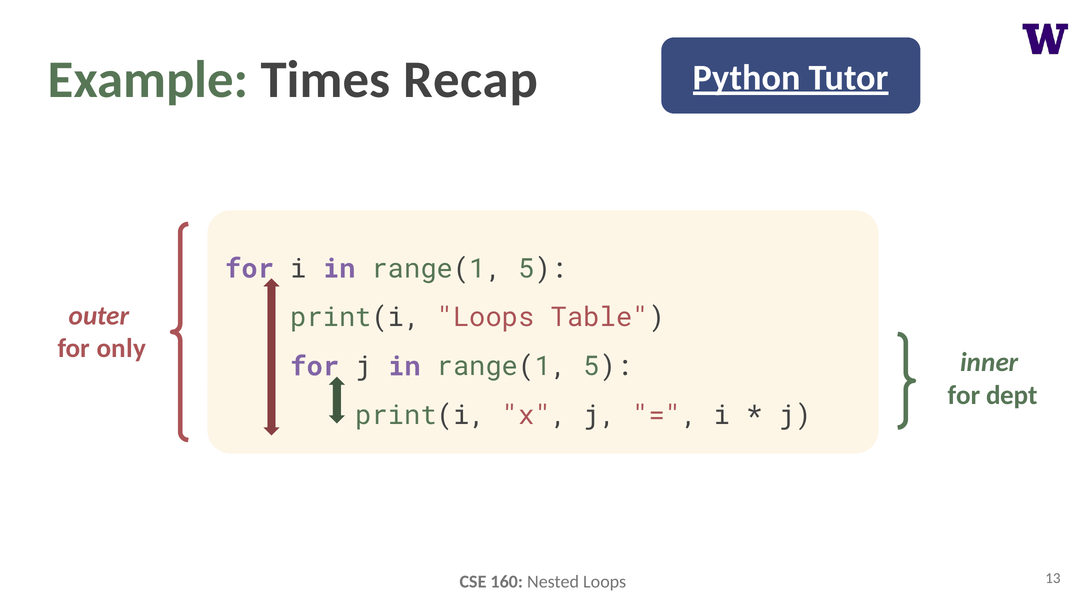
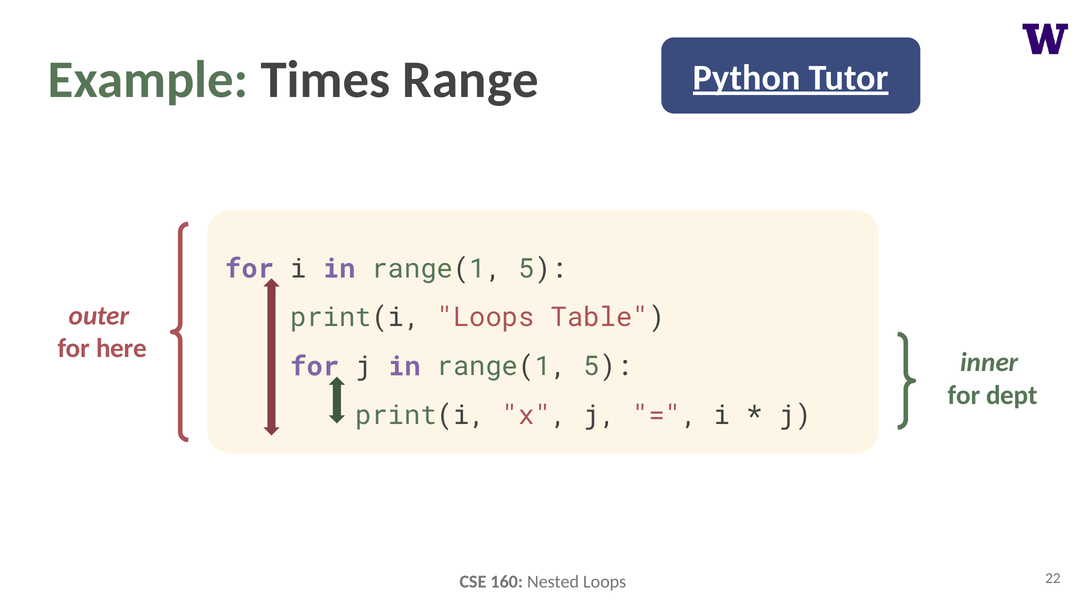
Recap: Recap -> Range
only: only -> here
13: 13 -> 22
